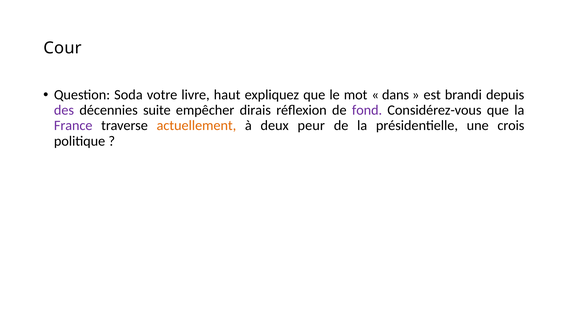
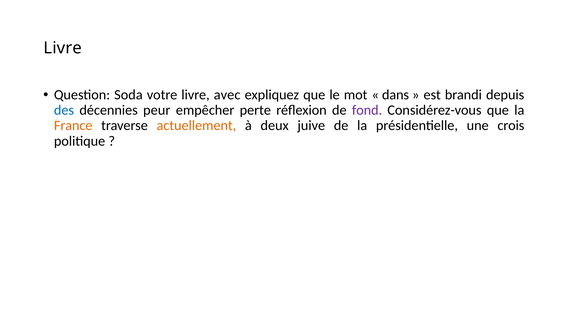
Cour at (63, 48): Cour -> Livre
haut: haut -> avec
des colour: purple -> blue
suite: suite -> peur
dirais: dirais -> perte
France colour: purple -> orange
peur: peur -> juive
